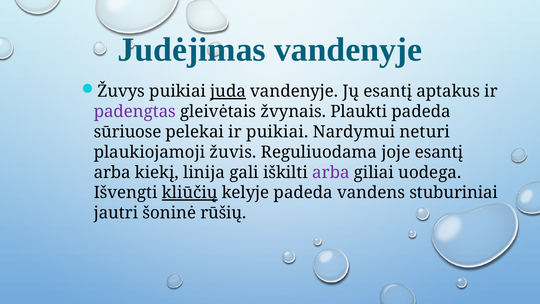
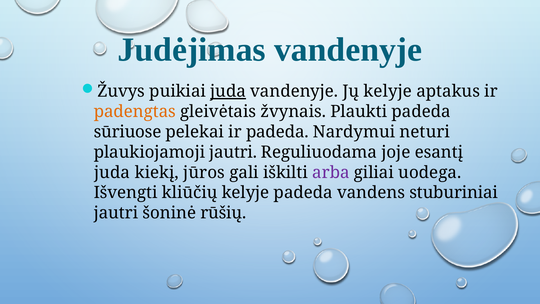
Jų esantį: esantį -> kelyje
padengtas colour: purple -> orange
ir puikiai: puikiai -> padeda
plaukiojamoji žuvis: žuvis -> jautri
arba at (112, 172): arba -> juda
linija: linija -> jūros
kliūčių underline: present -> none
